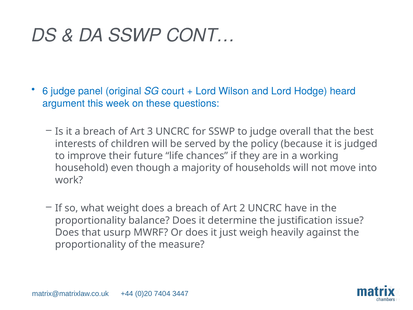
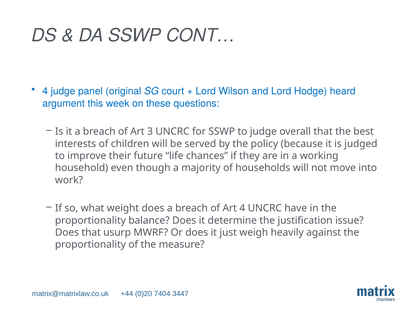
6 at (45, 91): 6 -> 4
Art 2: 2 -> 4
